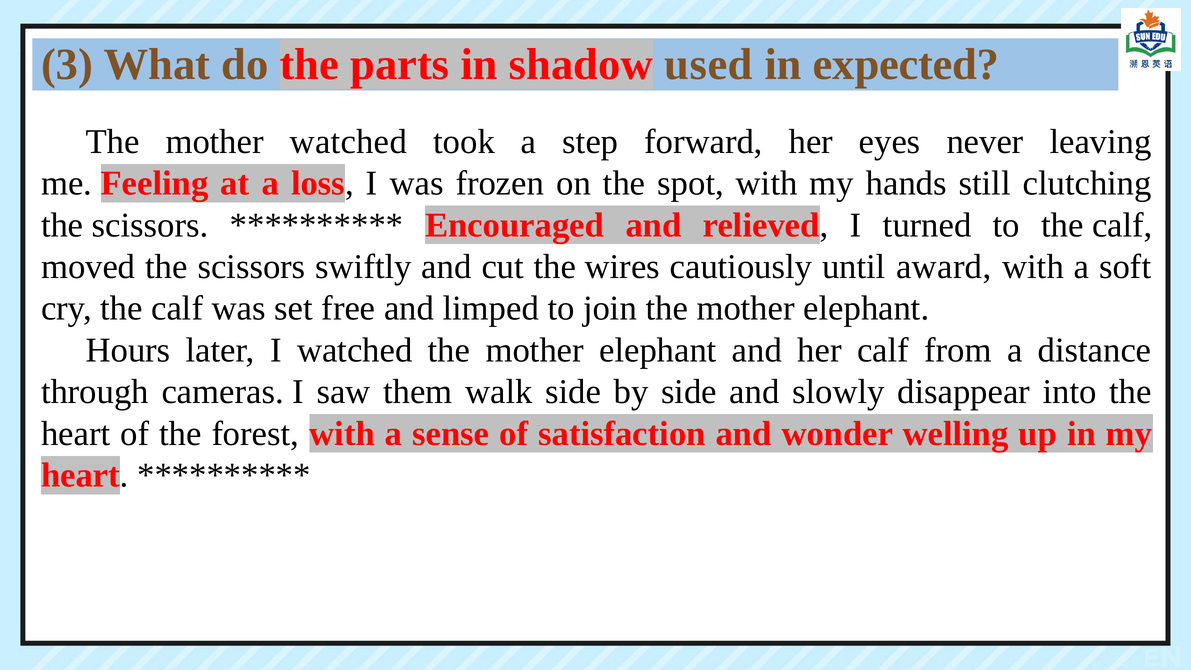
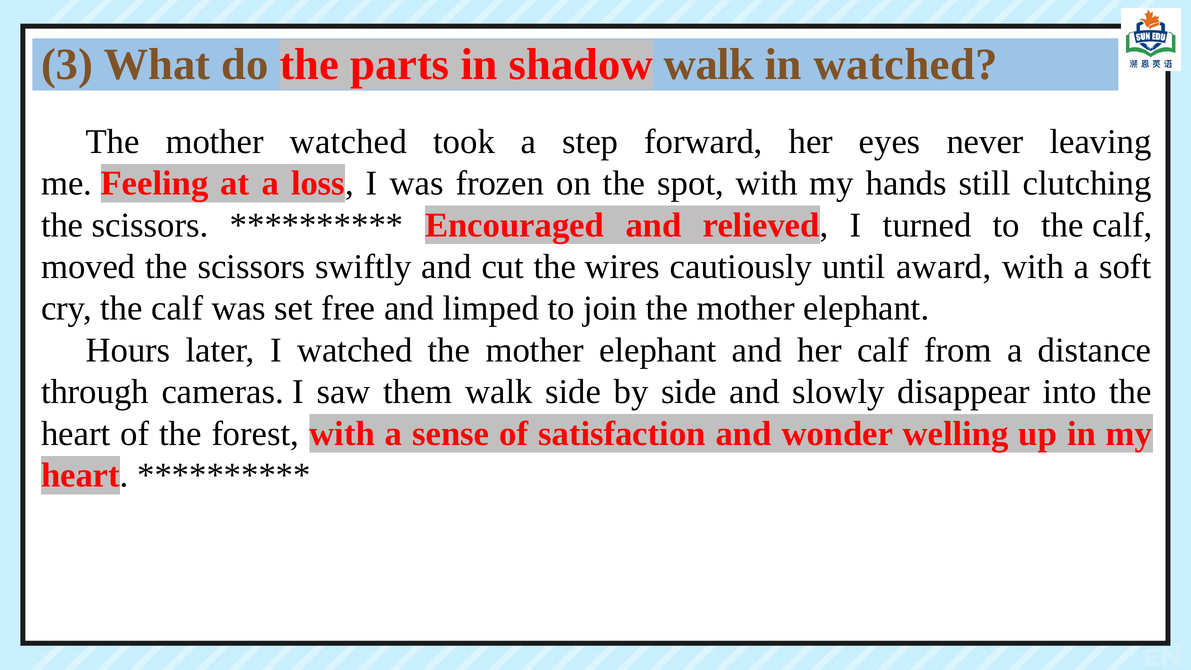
shadow used: used -> walk
in expected: expected -> watched
